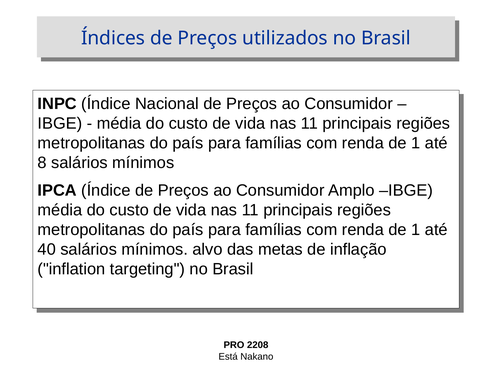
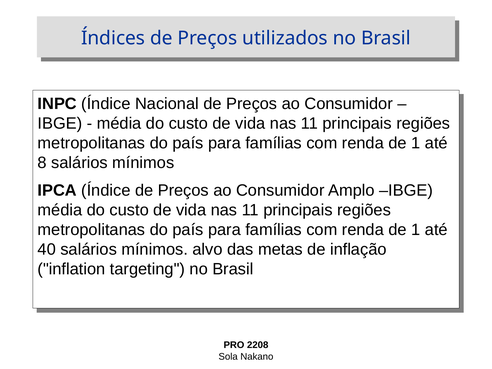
Está: Está -> Sola
